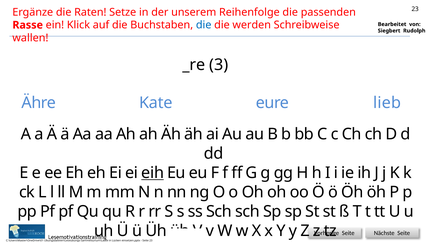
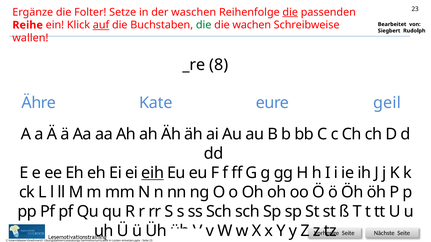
Raten: Raten -> Folter
unserem: unserem -> waschen
die at (290, 12) underline: none -> present
Rasse: Rasse -> Reihe
auf underline: none -> present
die at (204, 25) colour: blue -> green
werden: werden -> wachen
3: 3 -> 8
lieb: lieb -> geil
